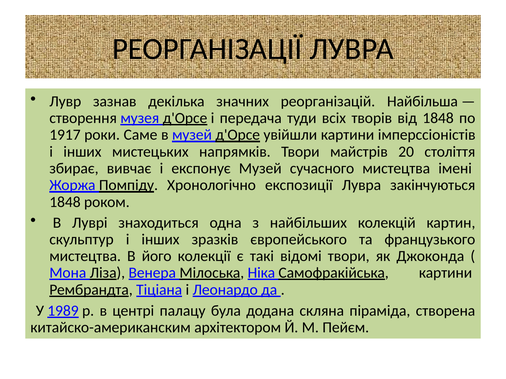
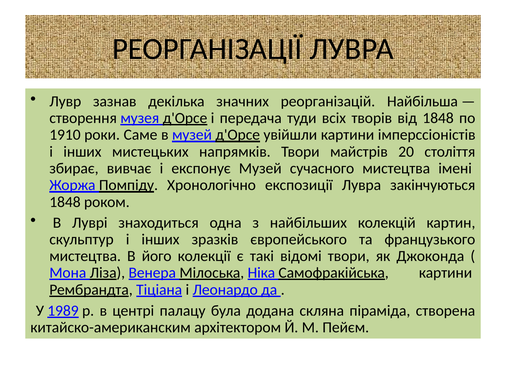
1917: 1917 -> 1910
